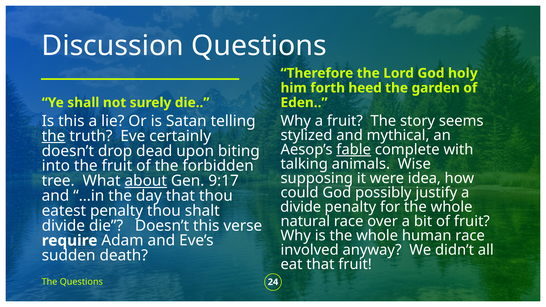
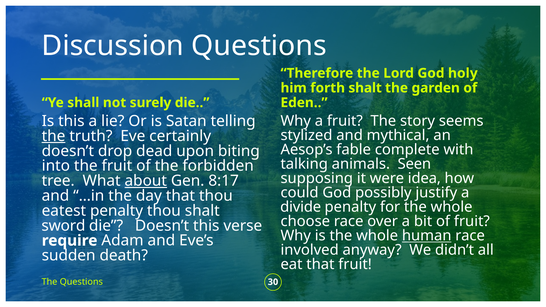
forth heed: heed -> shalt
fable underline: present -> none
Wise: Wise -> Seen
9:17: 9:17 -> 8:17
natural: natural -> choose
divide at (63, 226): divide -> sword
human underline: none -> present
24: 24 -> 30
